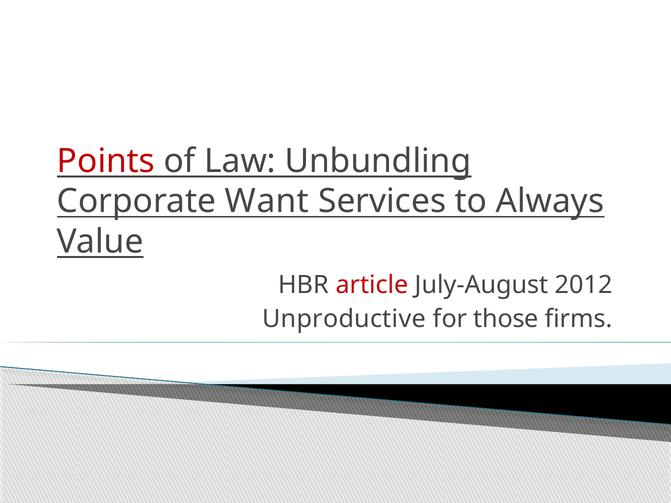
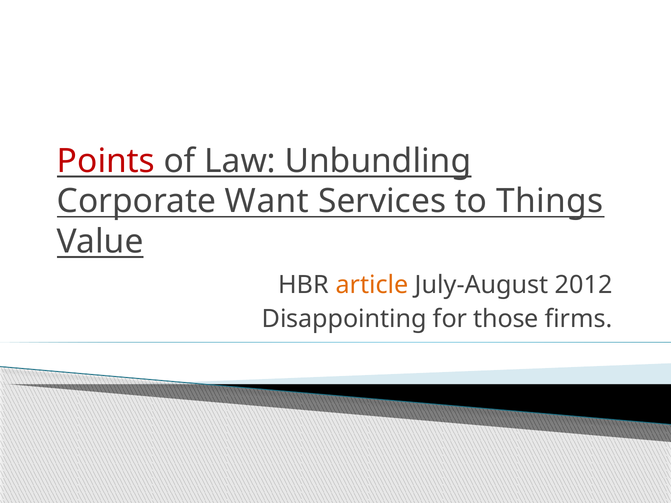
Always: Always -> Things
article colour: red -> orange
Unproductive: Unproductive -> Disappointing
